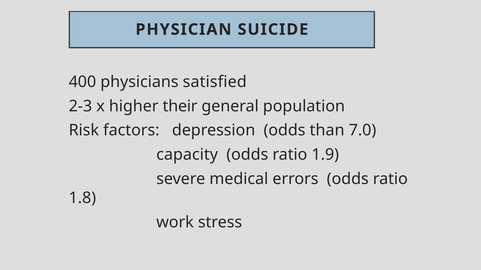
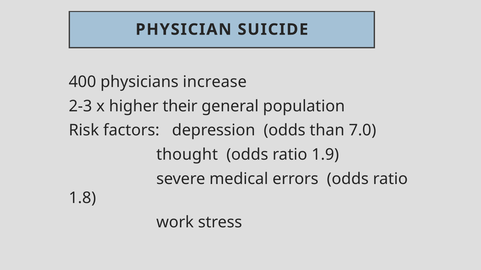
satisfied: satisfied -> increase
capacity: capacity -> thought
